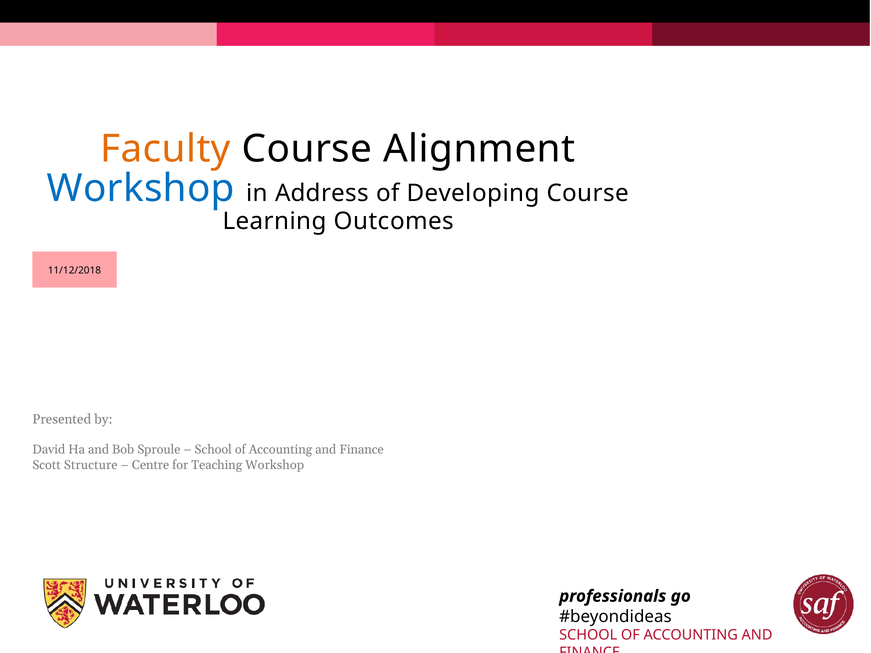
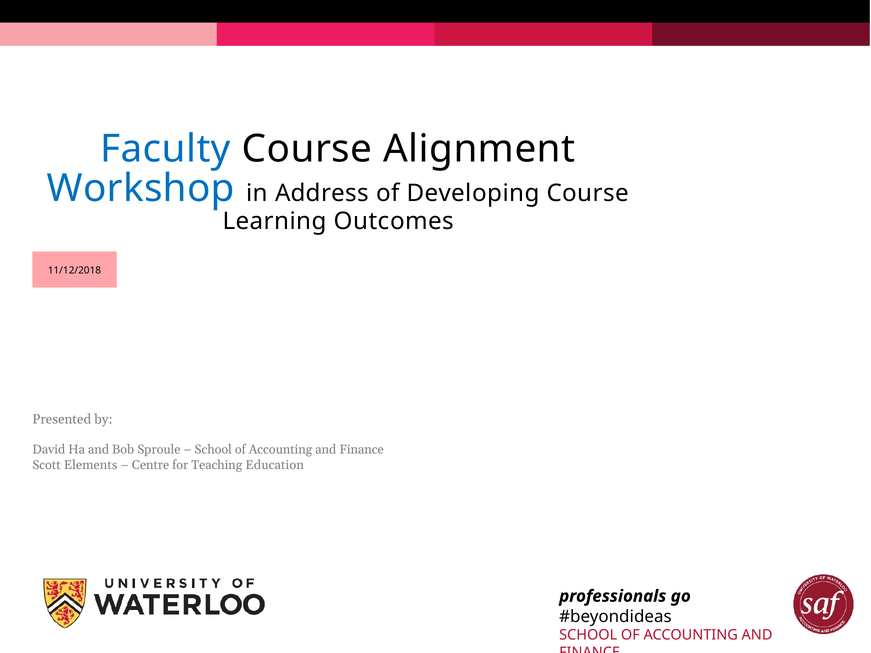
Faculty colour: orange -> blue
Structure: Structure -> Elements
Teaching Workshop: Workshop -> Education
